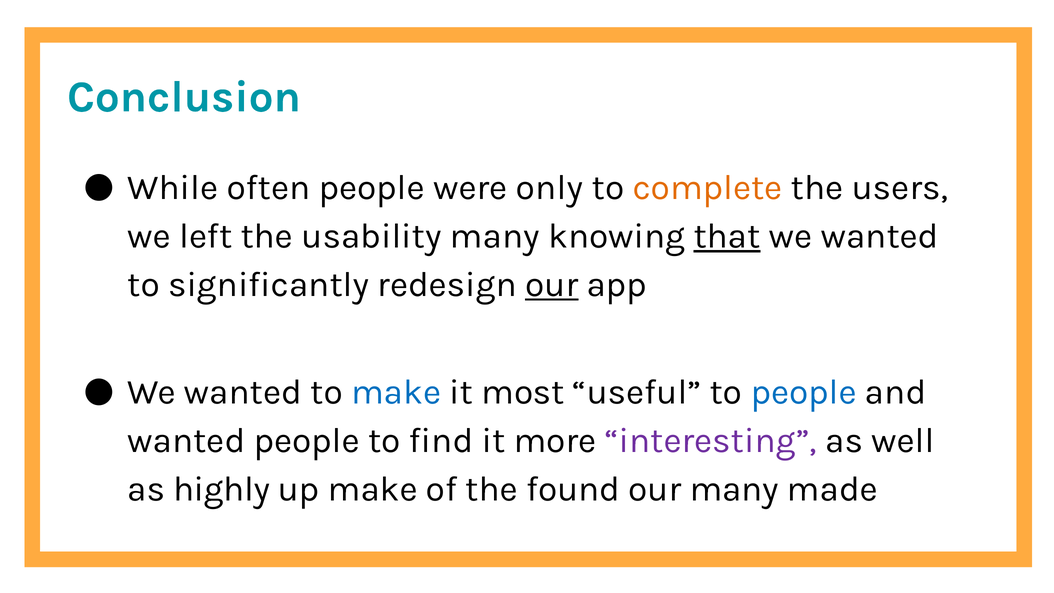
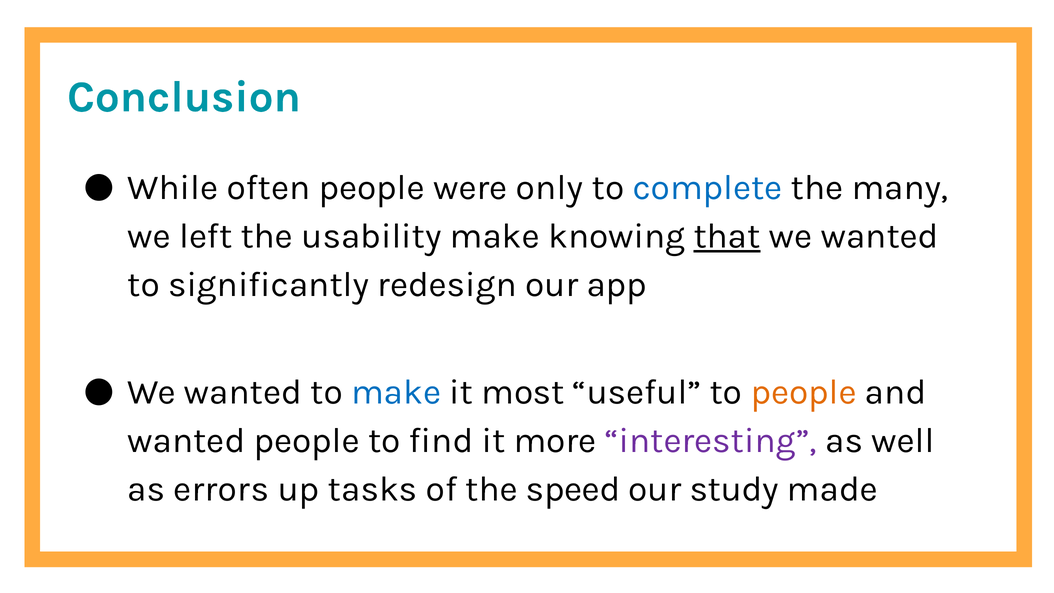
complete colour: orange -> blue
users: users -> many
usability many: many -> make
our at (552, 285) underline: present -> none
people at (804, 392) colour: blue -> orange
highly: highly -> errors
up make: make -> tasks
found: found -> speed
our many: many -> study
